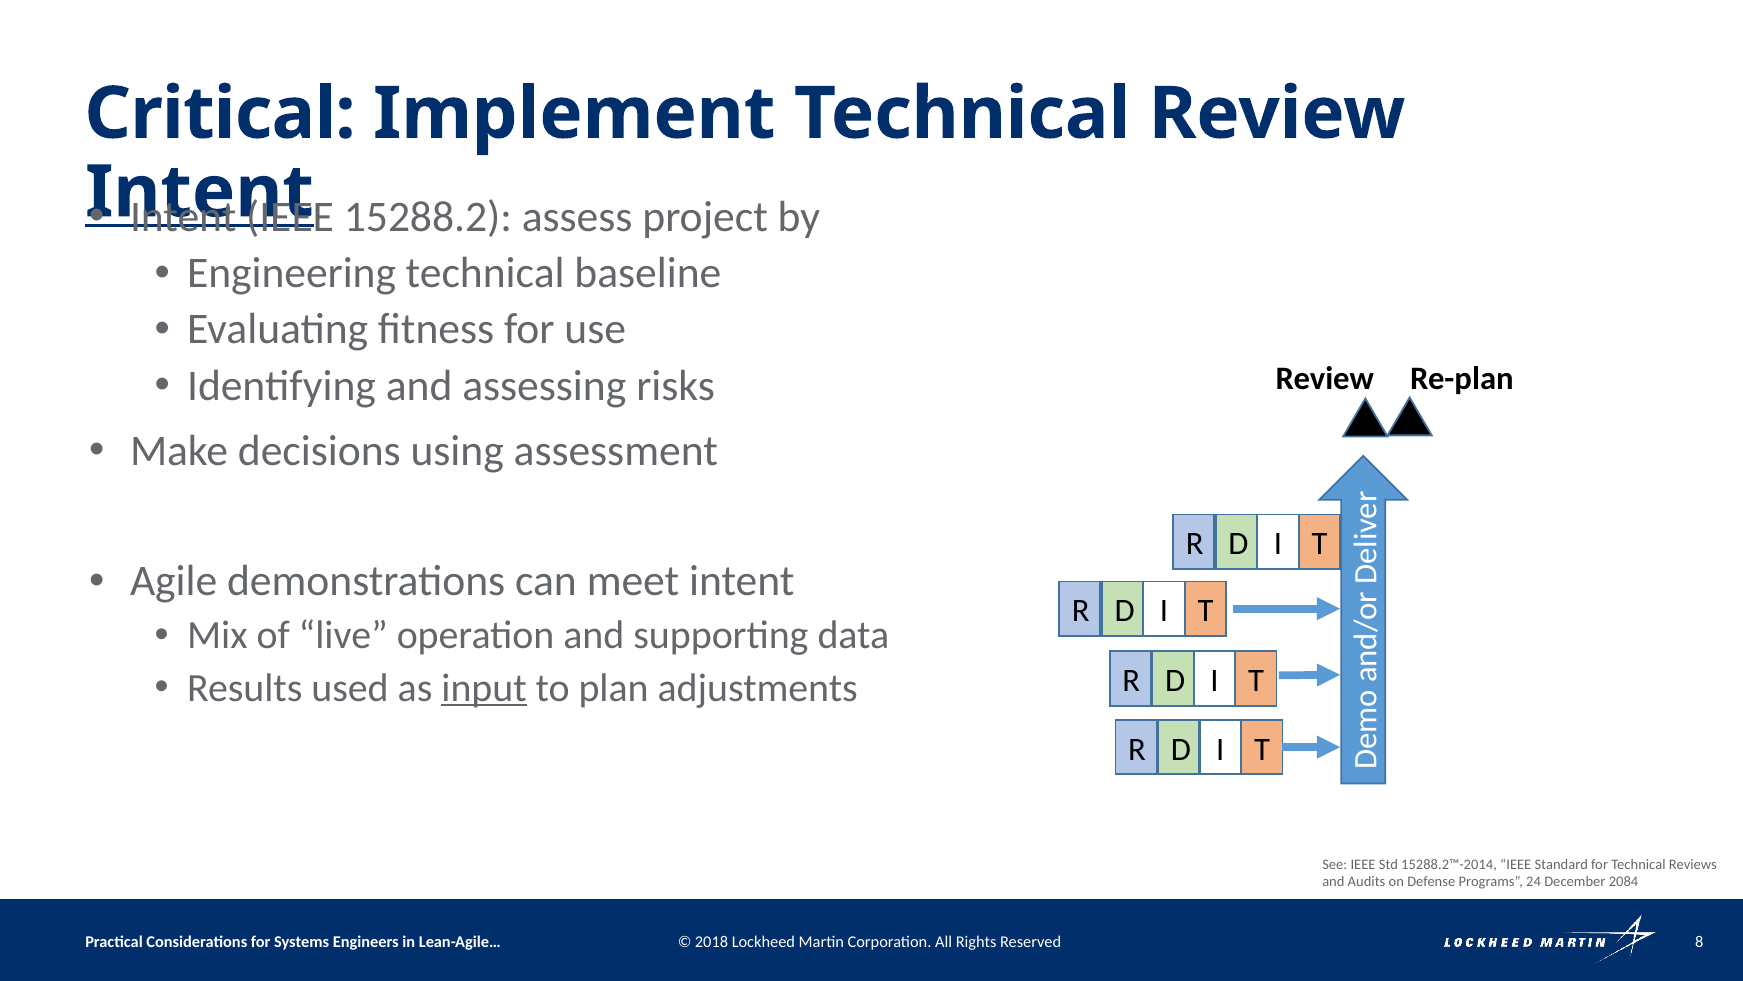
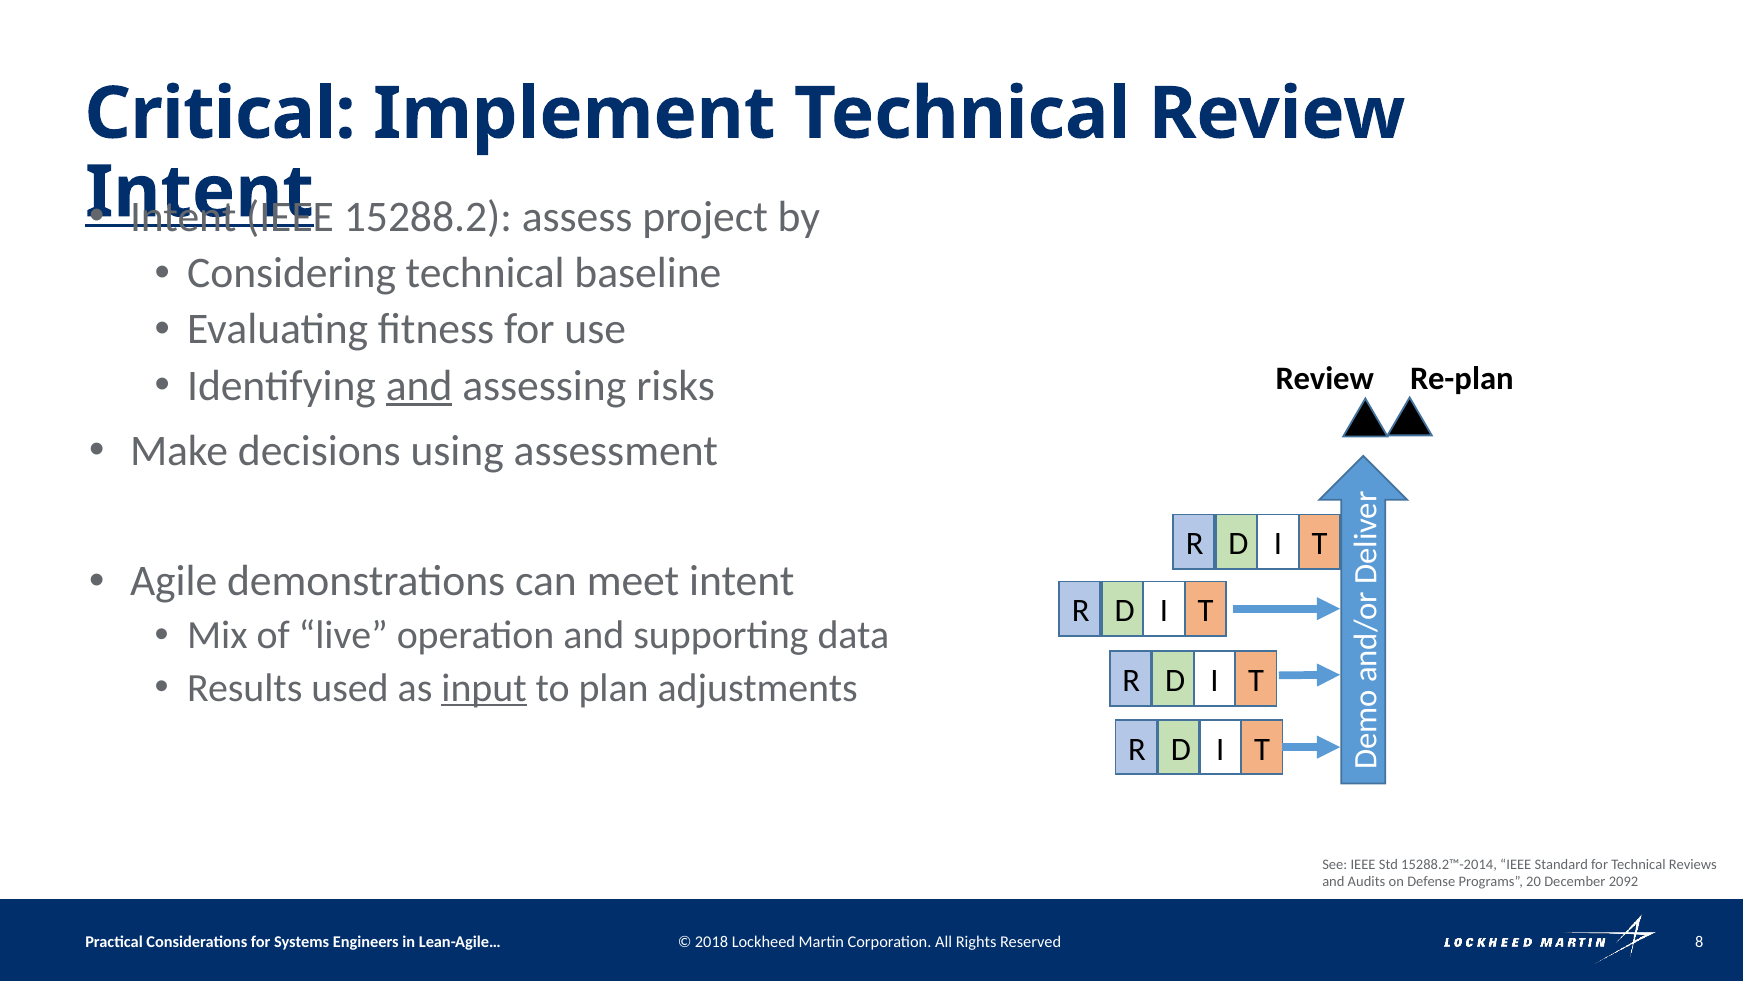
Engineering: Engineering -> Considering
and at (419, 386) underline: none -> present
24: 24 -> 20
2084: 2084 -> 2092
